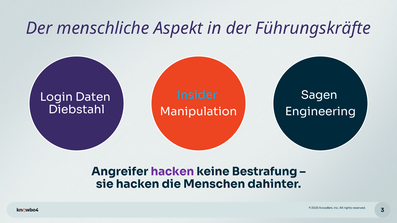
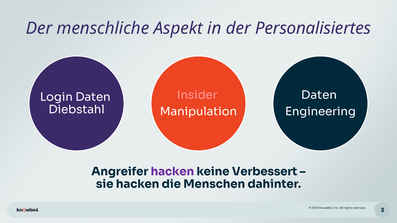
Führungskräfte: Führungskräfte -> Personalisiertes
Insider colour: light blue -> pink
Sagen at (319, 95): Sagen -> Daten
Bestrafung: Bestrafung -> Verbessert
